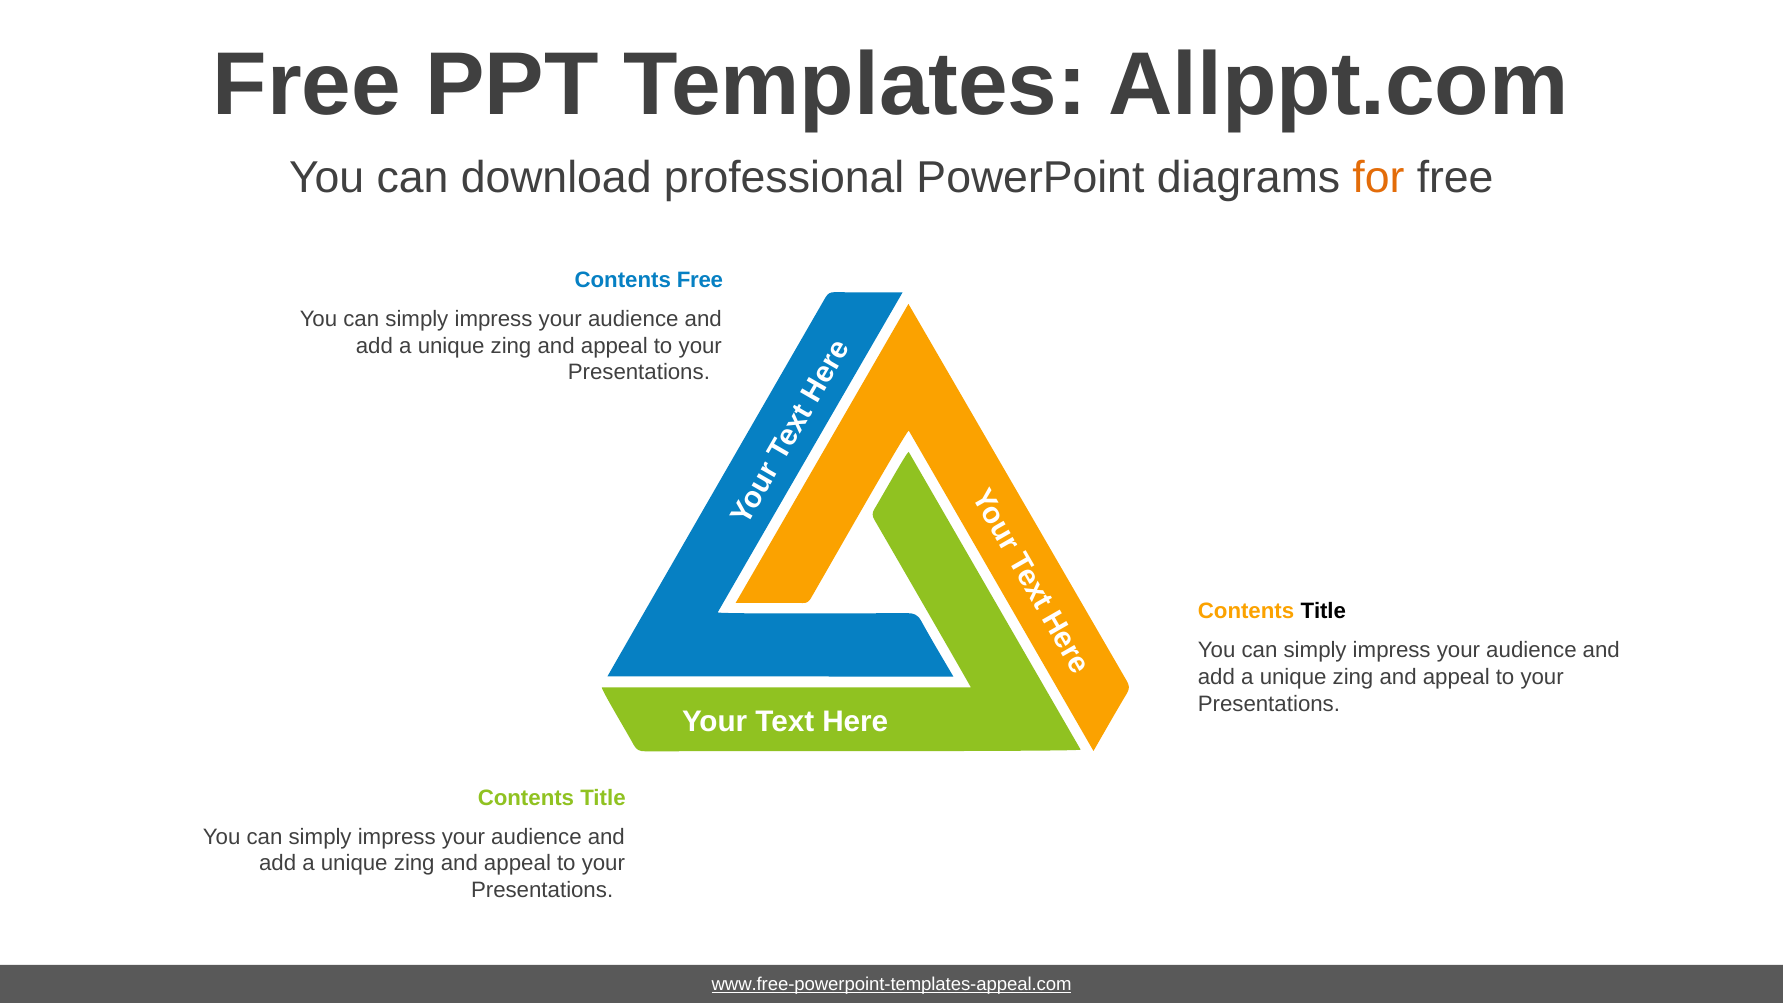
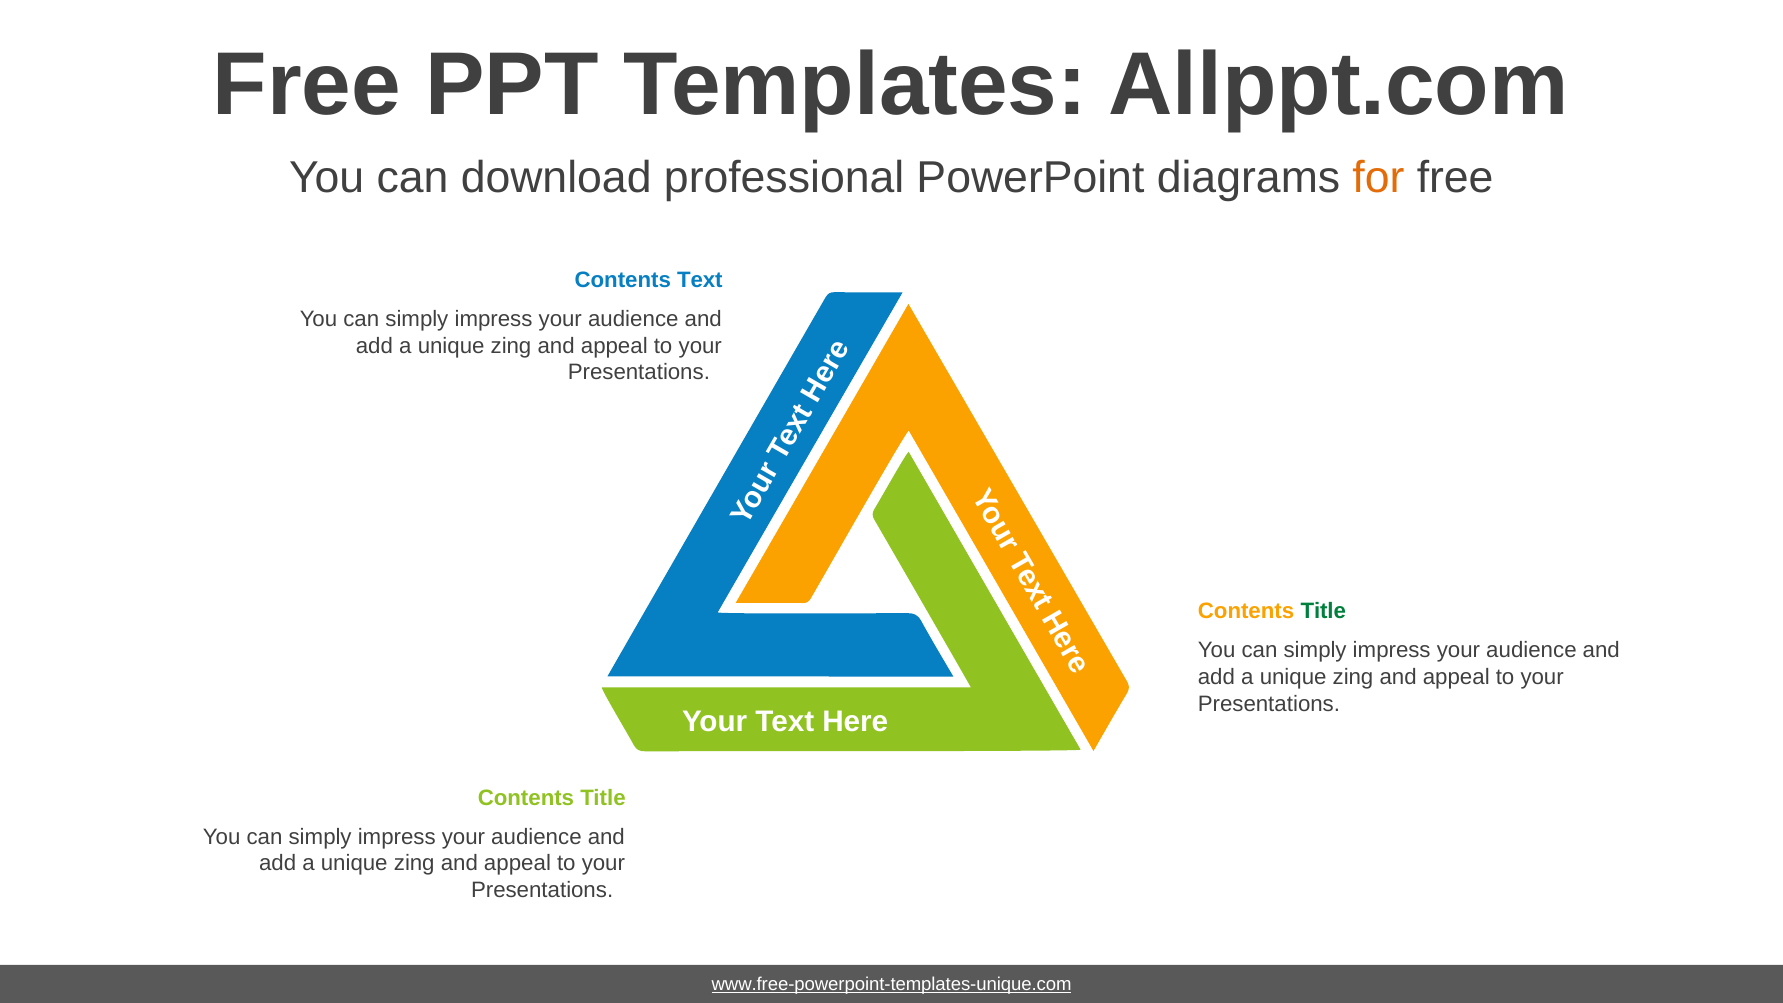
Contents Free: Free -> Text
Title at (1323, 612) colour: black -> green
www.free-powerpoint-templates-appeal.com: www.free-powerpoint-templates-appeal.com -> www.free-powerpoint-templates-unique.com
